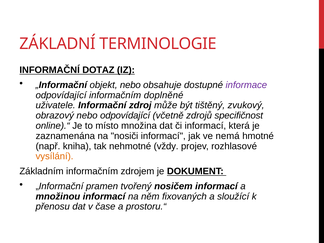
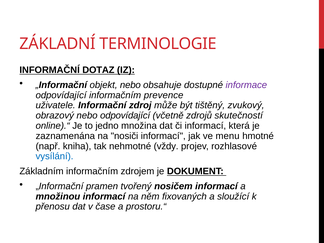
doplněné: doplněné -> prevence
specifičnost: specifičnost -> skutečností
místo: místo -> jedno
nemá: nemá -> menu
vysílání colour: orange -> blue
